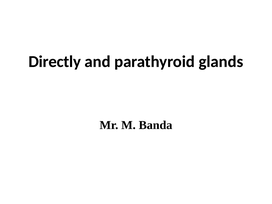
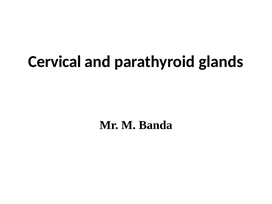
Directly: Directly -> Cervical
